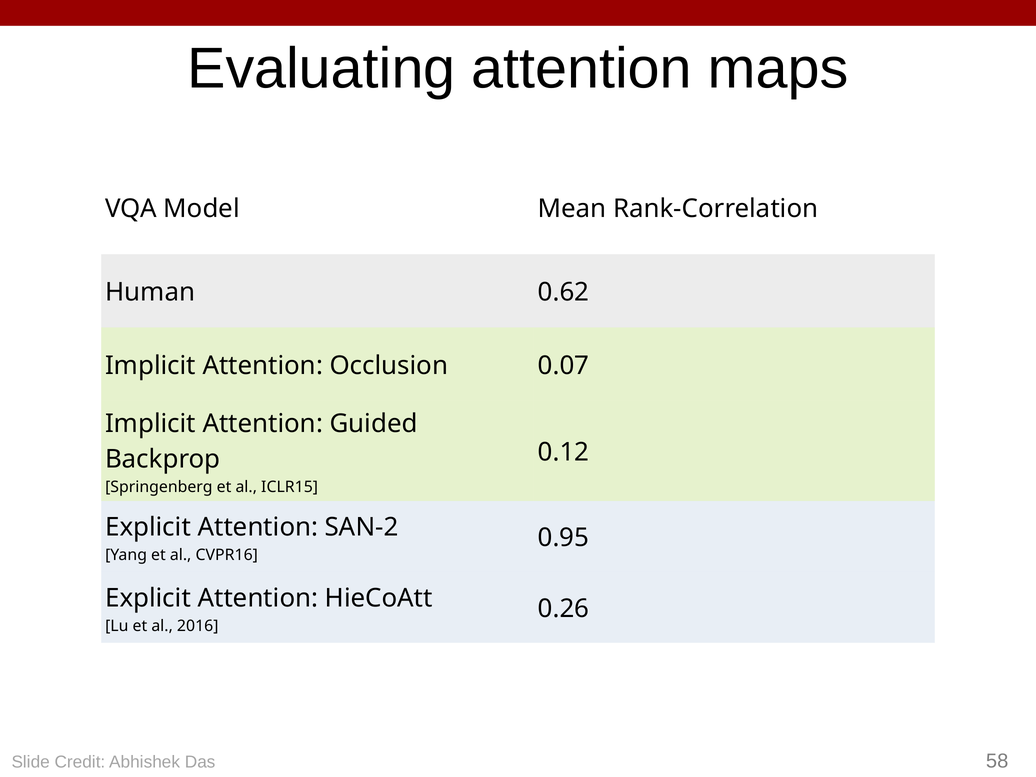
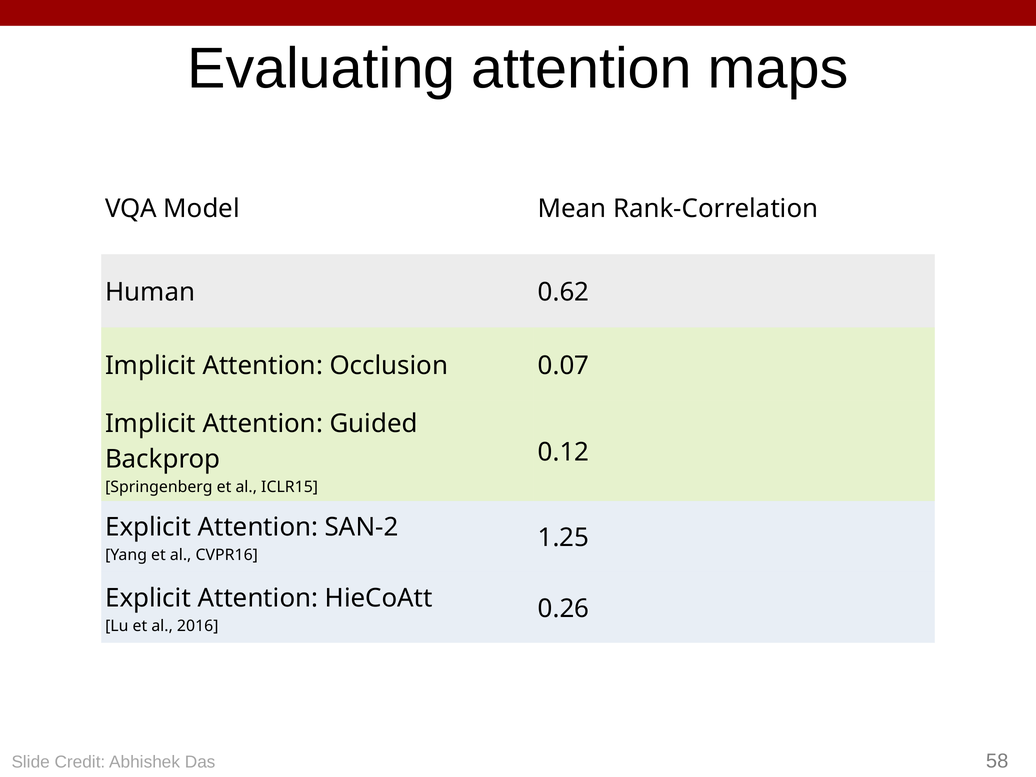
0.95: 0.95 -> 1.25
